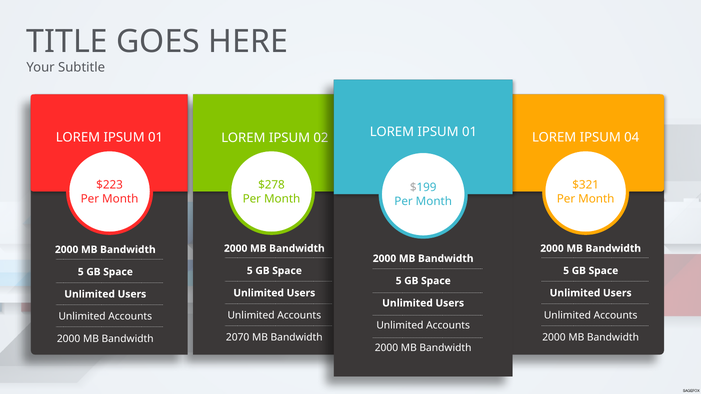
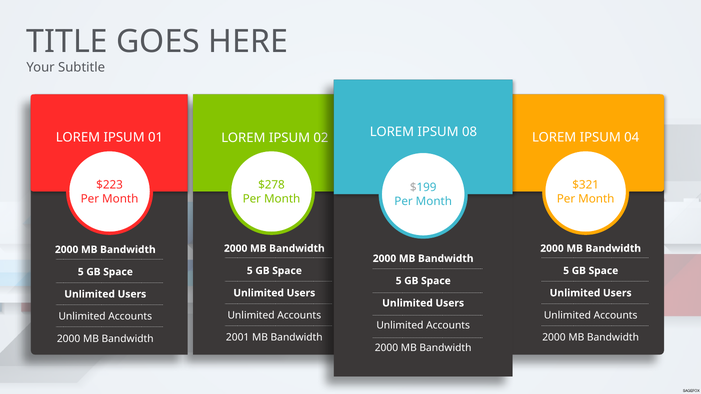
01 at (470, 132): 01 -> 08
2070: 2070 -> 2001
